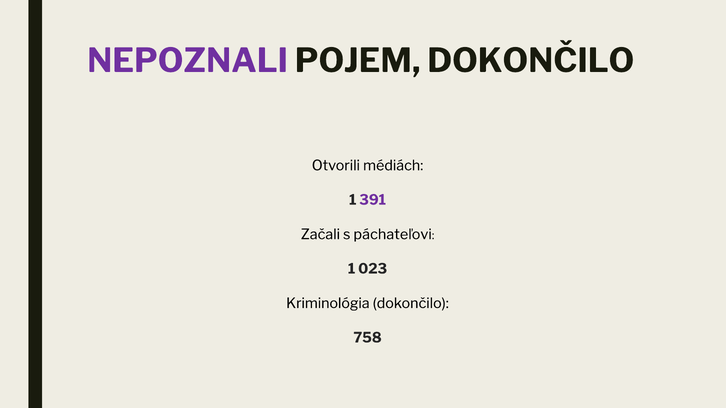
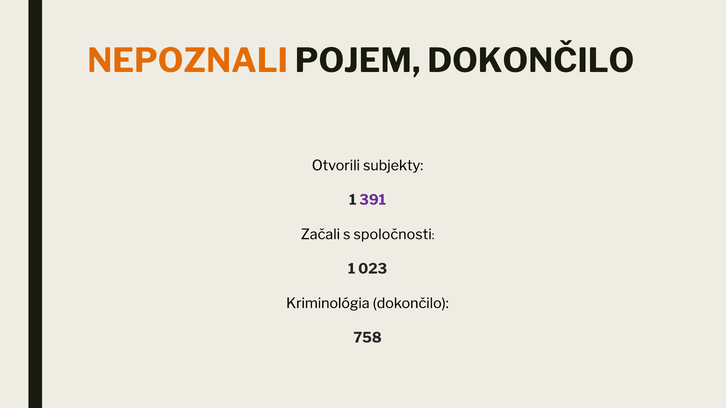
NEPOZNALI colour: purple -> orange
médiách: médiách -> subjekty
páchateľovi: páchateľovi -> spoločnosti
